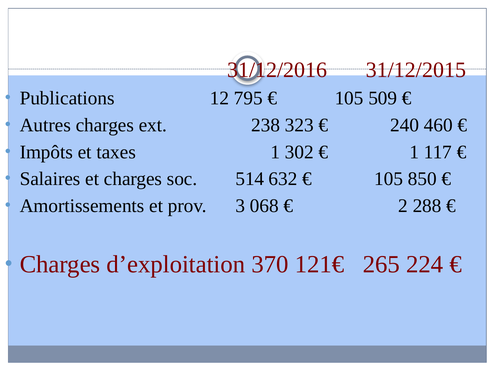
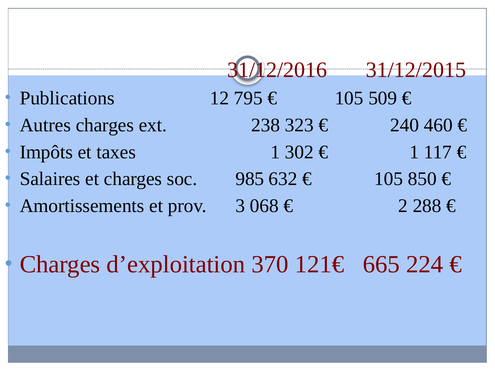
514: 514 -> 985
265: 265 -> 665
